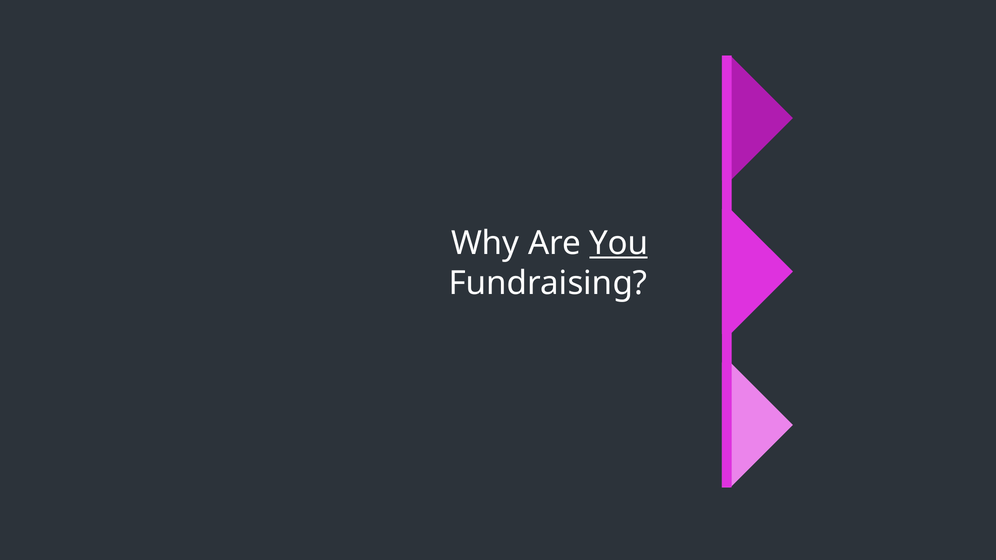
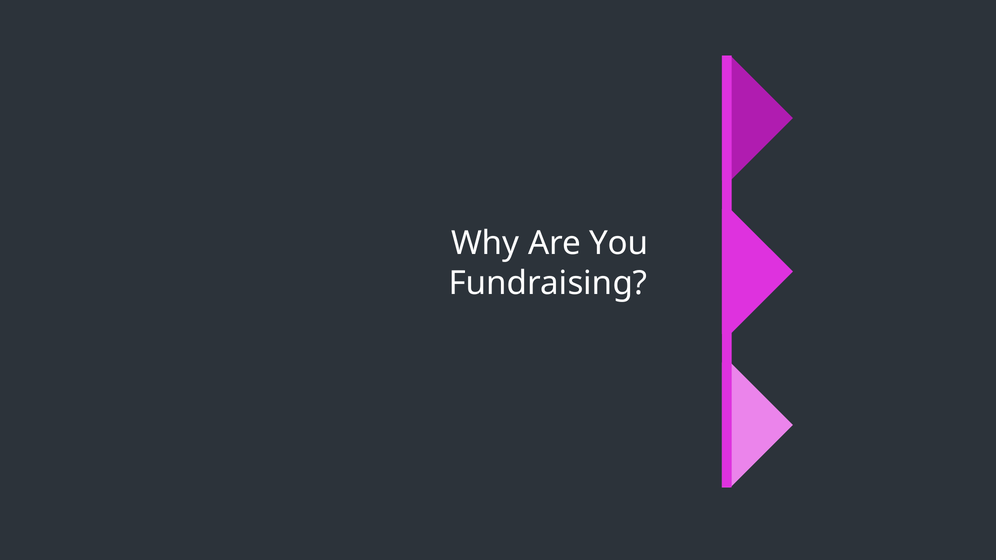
You underline: present -> none
